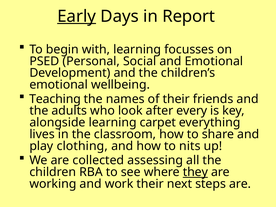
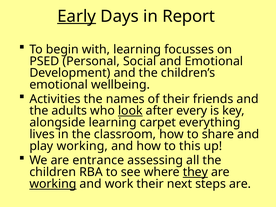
Teaching: Teaching -> Activities
look underline: none -> present
play clothing: clothing -> working
nits: nits -> this
collected: collected -> entrance
working at (53, 184) underline: none -> present
